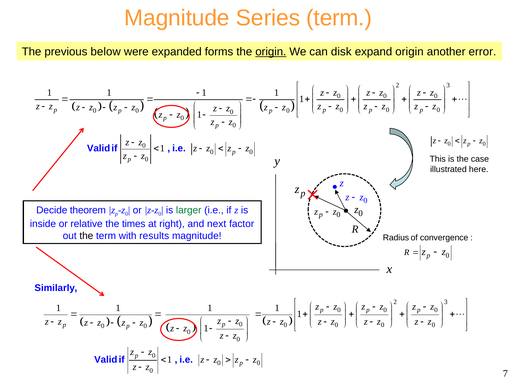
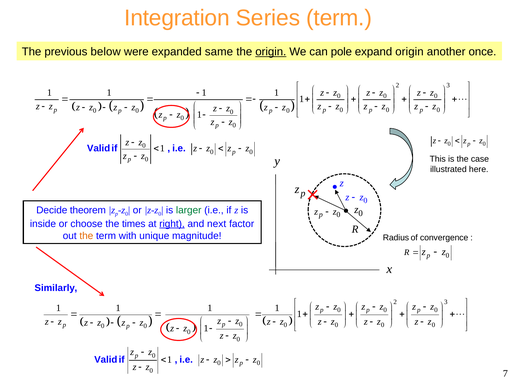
Magnitude at (177, 18): Magnitude -> Integration
forms: forms -> same
disk: disk -> pole
error: error -> once
relative: relative -> choose
right underline: none -> present
the at (86, 236) colour: black -> orange
results: results -> unique
